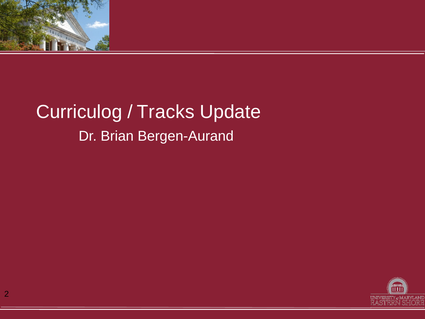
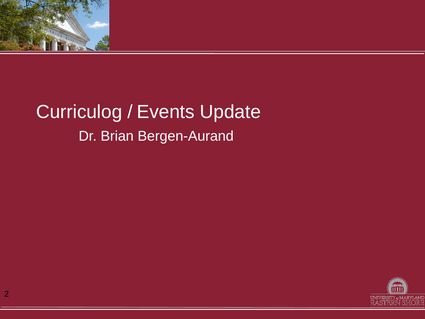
Tracks: Tracks -> Events
